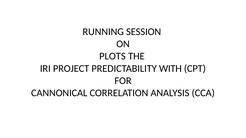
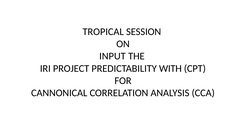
RUNNING: RUNNING -> TROPICAL
PLOTS: PLOTS -> INPUT
